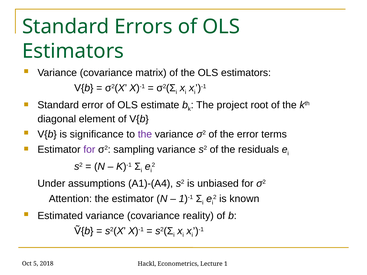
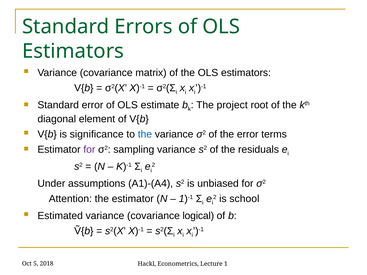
the at (145, 134) colour: purple -> blue
known: known -> school
reality: reality -> logical
